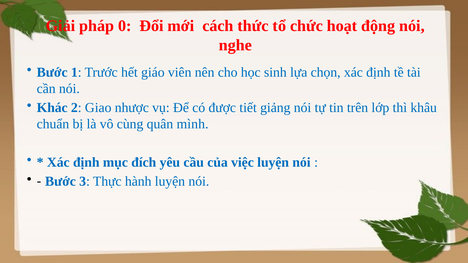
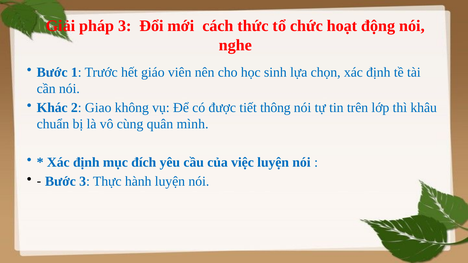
pháp 0: 0 -> 3
nhược: nhược -> không
giảng: giảng -> thông
